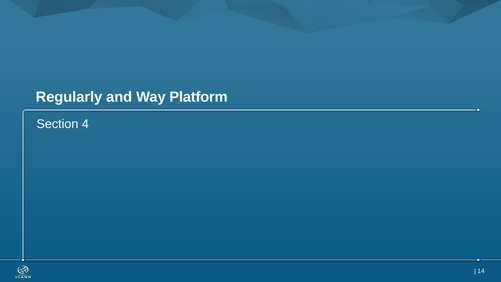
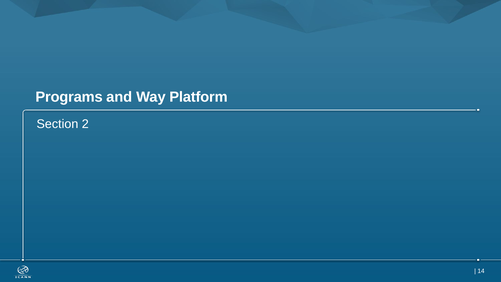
Regularly: Regularly -> Programs
4: 4 -> 2
